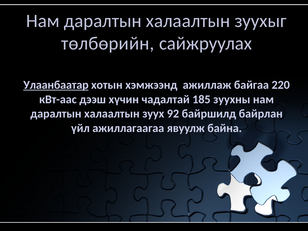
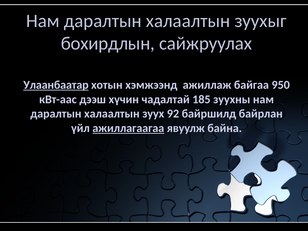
төлбөрийн: төлбөрийн -> бохирдлын
220: 220 -> 950
ажиллагаагаа underline: none -> present
